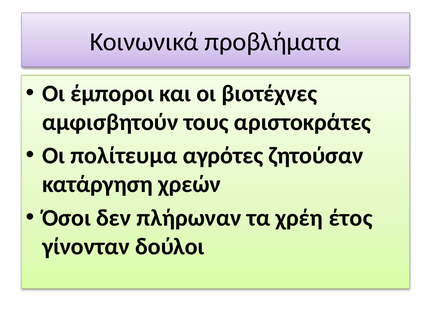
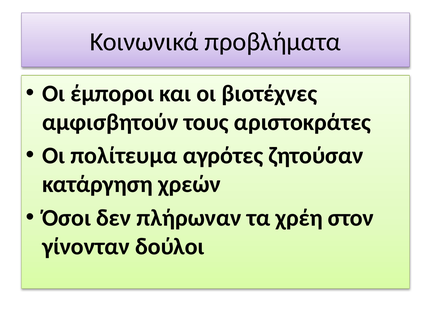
έτος: έτος -> στον
